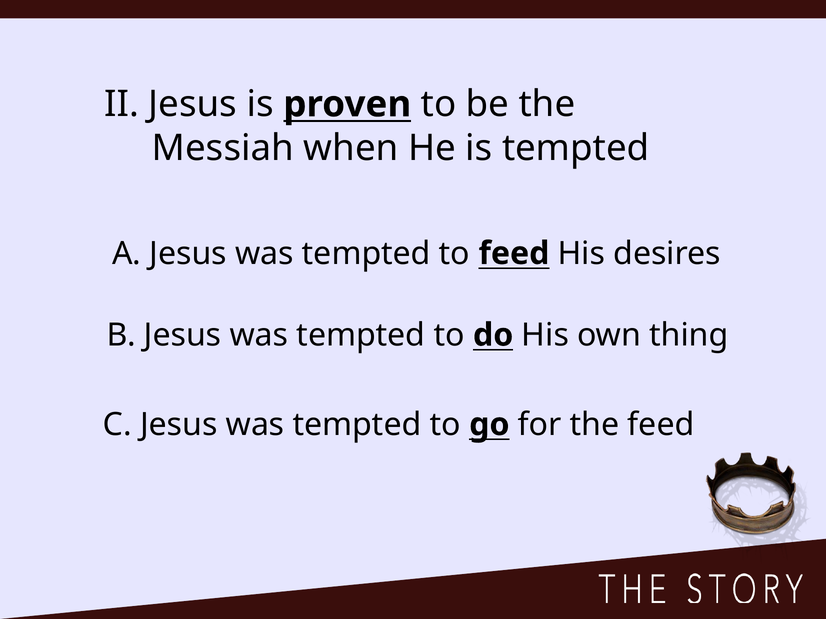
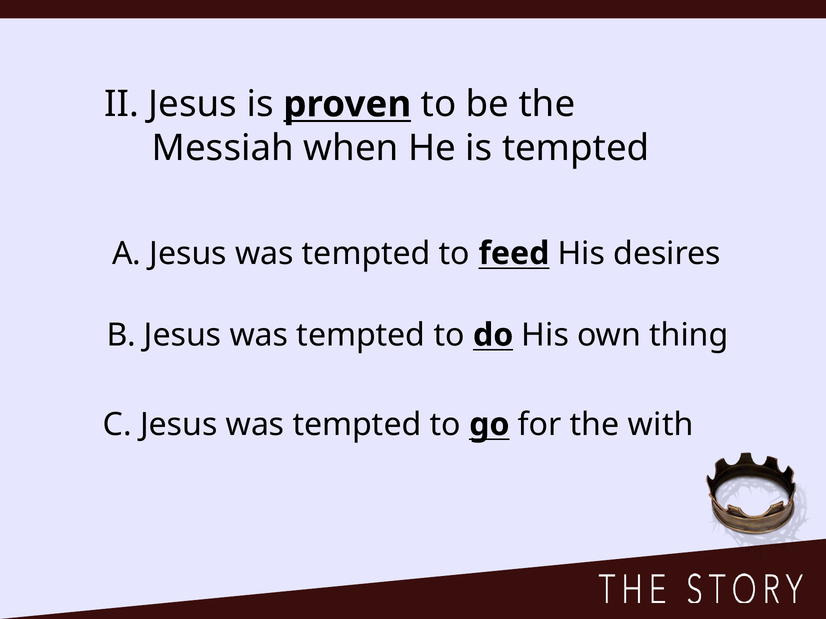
the feed: feed -> with
